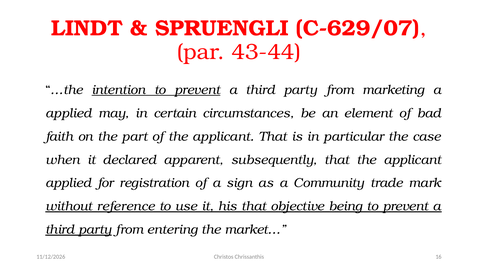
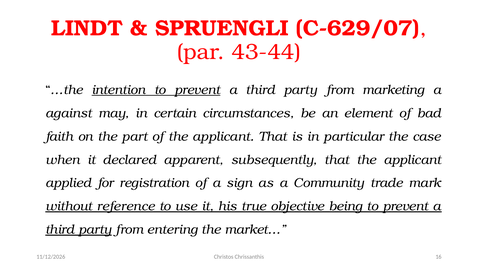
applied at (69, 113): applied -> against
his that: that -> true
